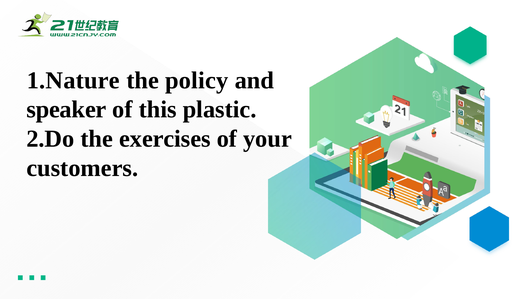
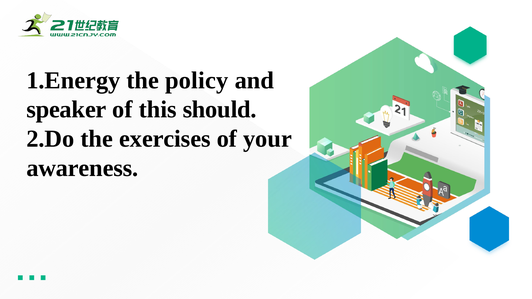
1.Nature: 1.Nature -> 1.Energy
plastic: plastic -> should
customers: customers -> awareness
